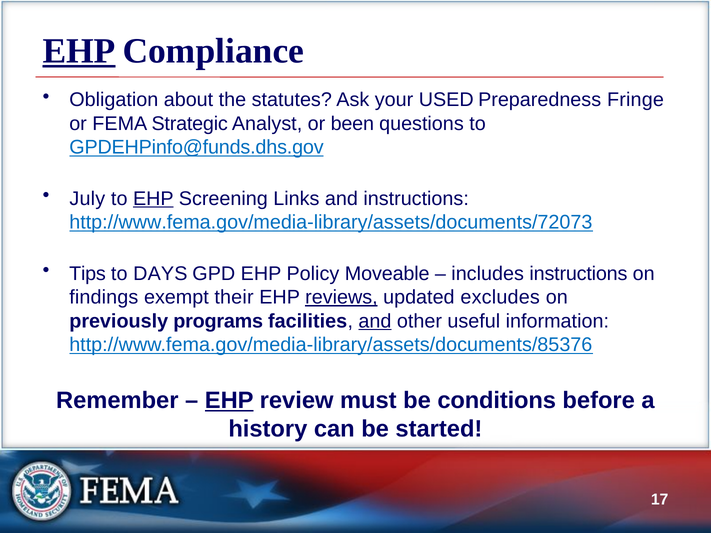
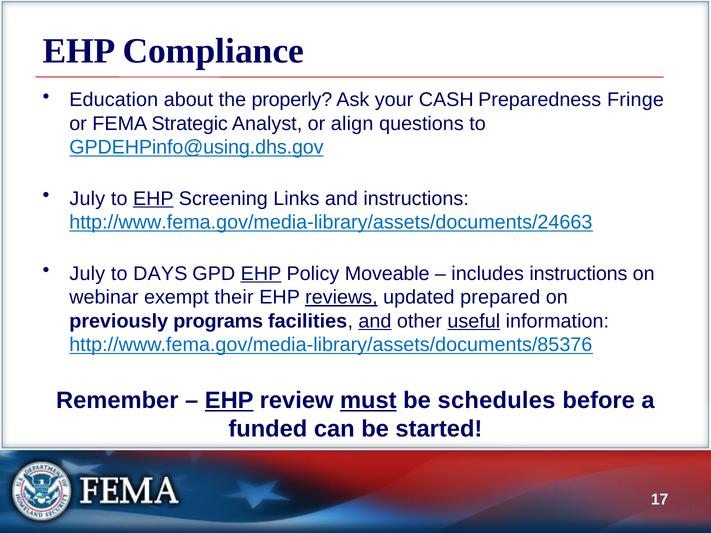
EHP at (79, 51) underline: present -> none
Obligation: Obligation -> Education
statutes: statutes -> properly
USED: USED -> CASH
been: been -> align
GPDEHPinfo@funds.dhs.gov: GPDEHPinfo@funds.dhs.gov -> GPDEHPinfo@using.dhs.gov
http://www.fema.gov/media-library/assets/documents/72073: http://www.fema.gov/media-library/assets/documents/72073 -> http://www.fema.gov/media-library/assets/documents/24663
Tips at (88, 274): Tips -> July
EHP at (261, 274) underline: none -> present
findings: findings -> webinar
excludes: excludes -> prepared
useful underline: none -> present
must underline: none -> present
conditions: conditions -> schedules
history: history -> funded
